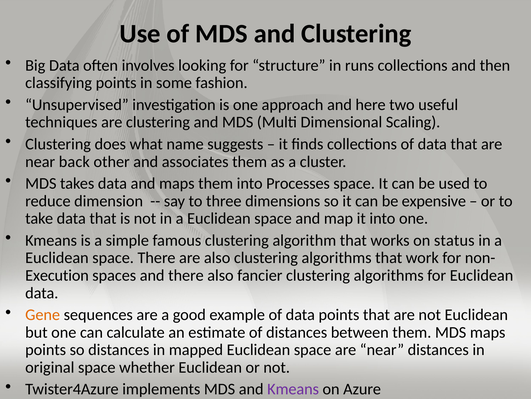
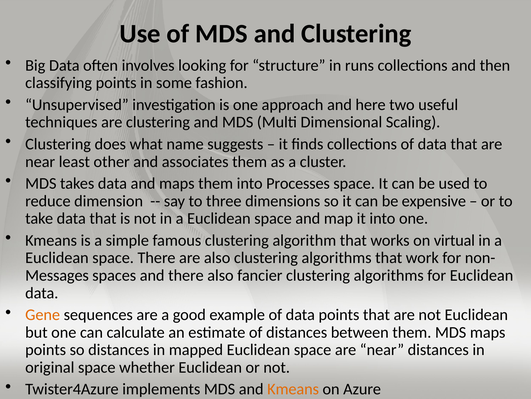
back: back -> least
status: status -> virtual
Execution: Execution -> Messages
Kmeans at (293, 389) colour: purple -> orange
